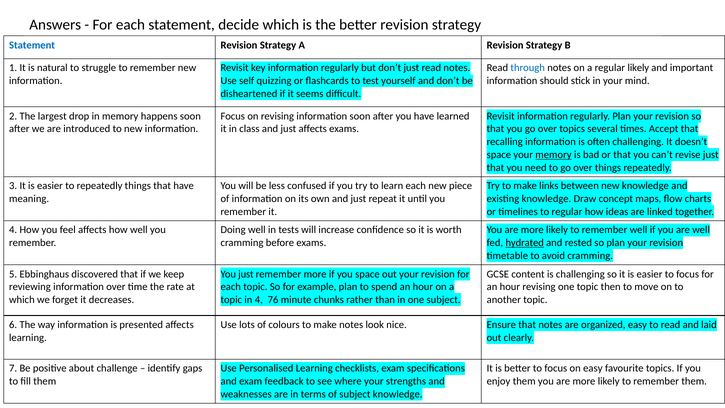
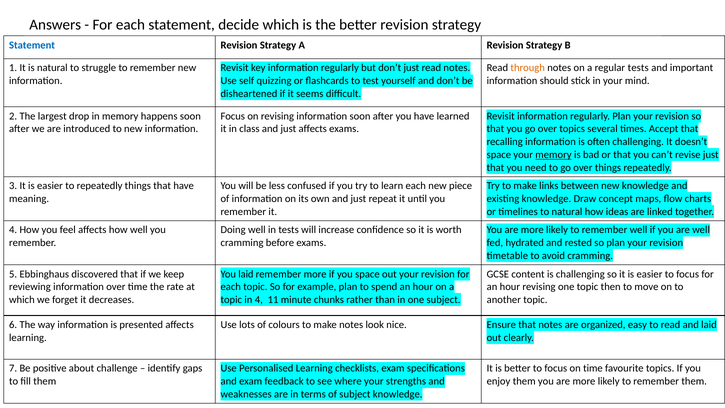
through colour: blue -> orange
regular likely: likely -> tests
to regular: regular -> natural
hydrated underline: present -> none
You just: just -> laid
76: 76 -> 11
on easy: easy -> time
